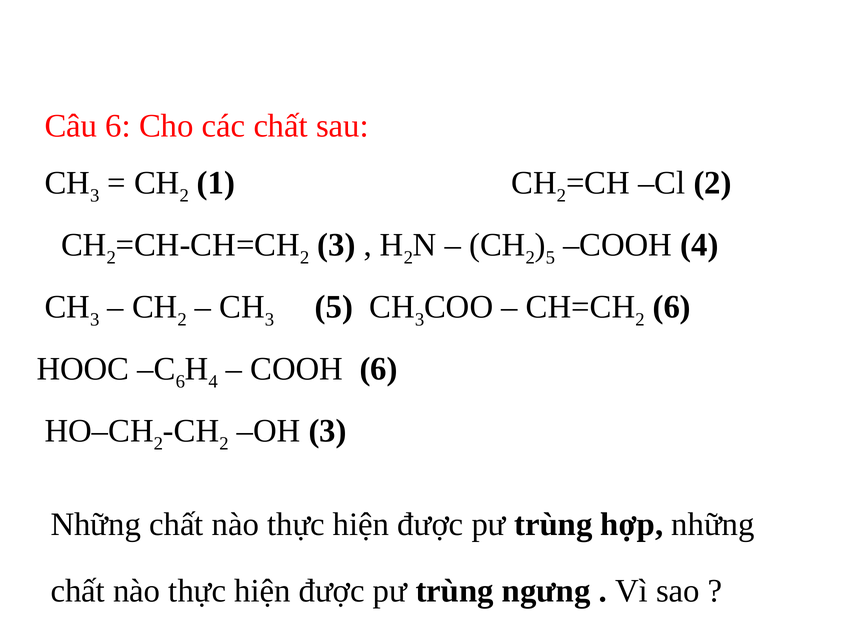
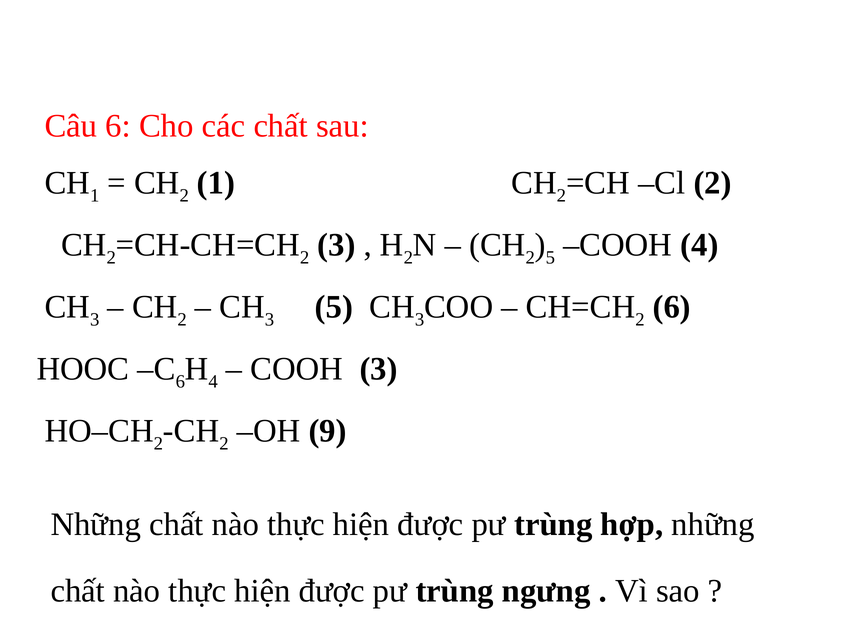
3 at (95, 196): 3 -> 1
COOH 6: 6 -> 3
OH 3: 3 -> 9
